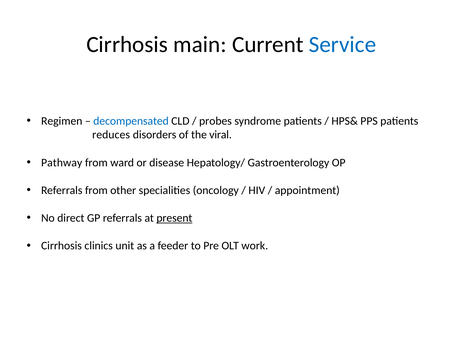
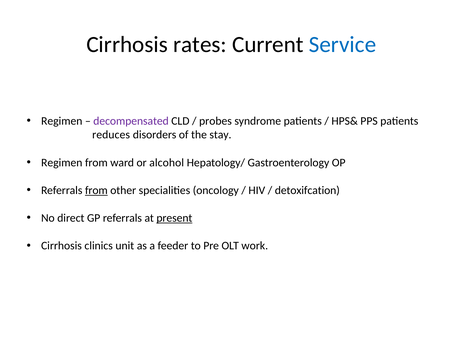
main: main -> rates
decompensated colour: blue -> purple
viral: viral -> stay
Pathway at (62, 163): Pathway -> Regimen
disease: disease -> alcohol
from at (96, 190) underline: none -> present
appointment: appointment -> detoxifcation
